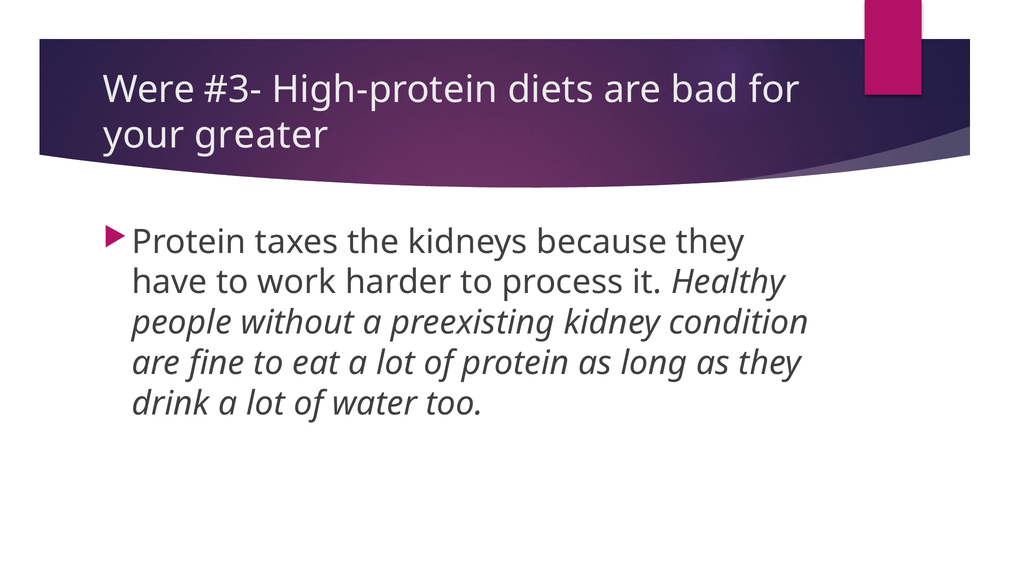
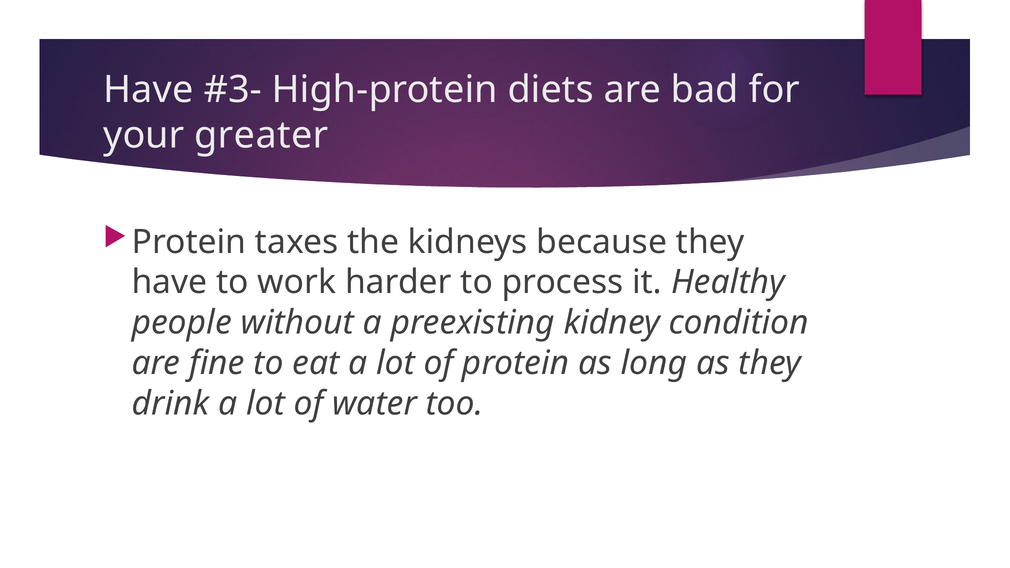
Were at (149, 90): Were -> Have
